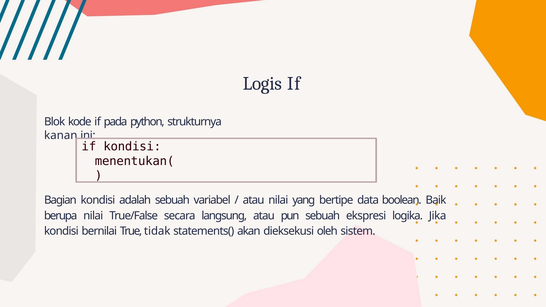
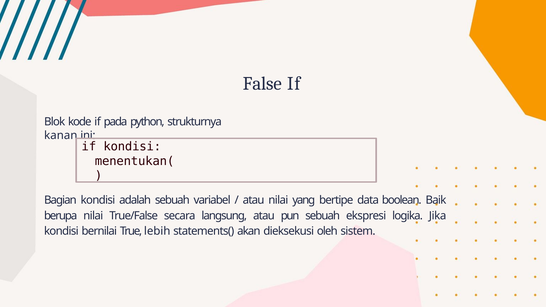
Logis: Logis -> False
tidak: tidak -> lebih
